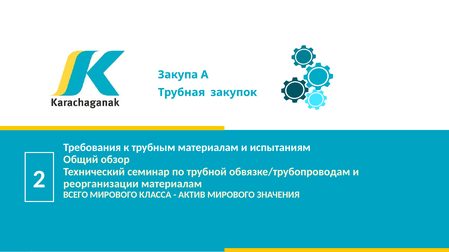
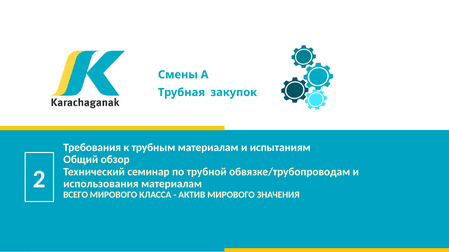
Закупа: Закупа -> Смены
реорганизации: реорганизации -> использования
